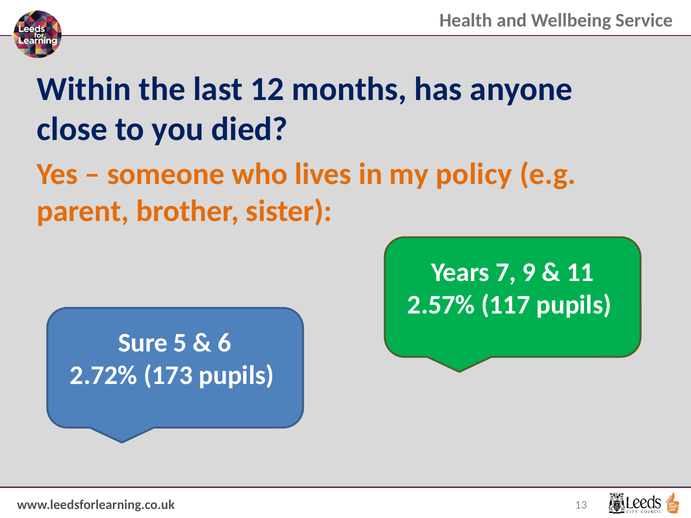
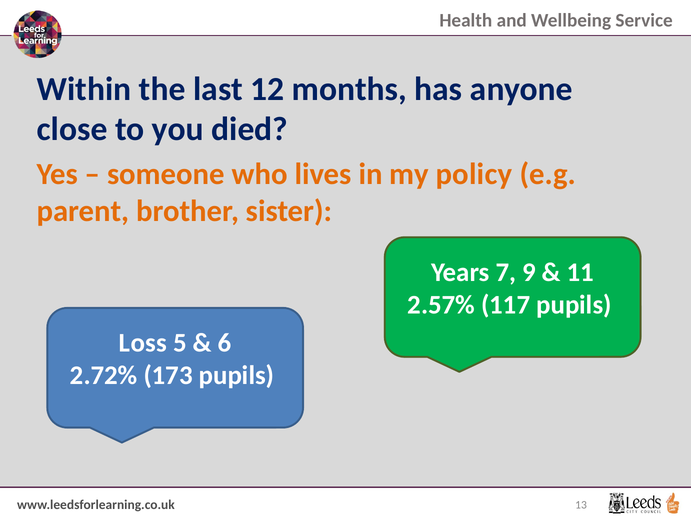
Sure: Sure -> Loss
